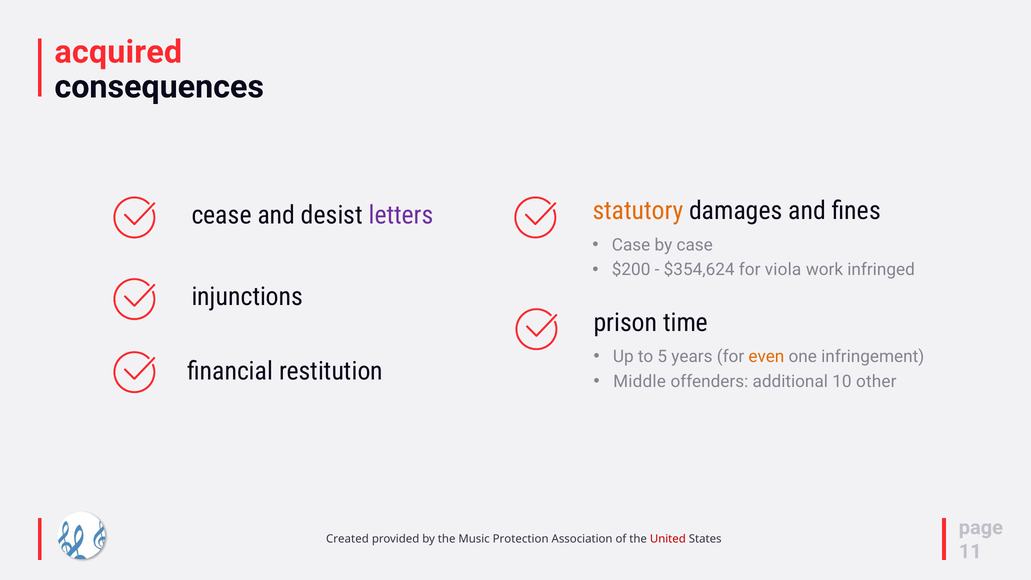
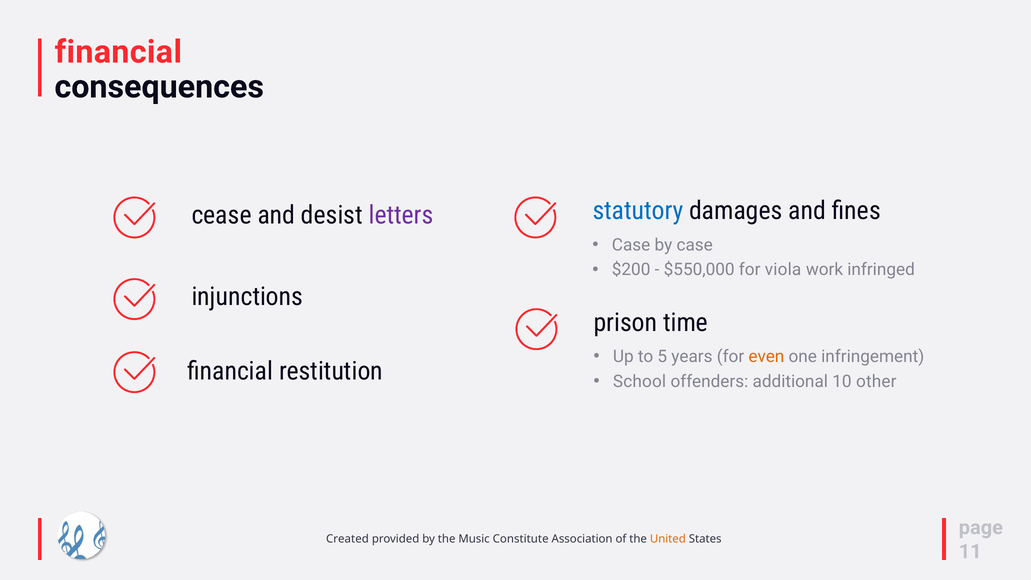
acquired at (118, 52): acquired -> financial
statutory colour: orange -> blue
$354,624: $354,624 -> $550,000
Middle: Middle -> School
Protection: Protection -> Constitute
United colour: red -> orange
